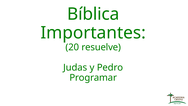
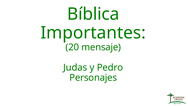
resuelve: resuelve -> mensaje
Programar: Programar -> Personajes
